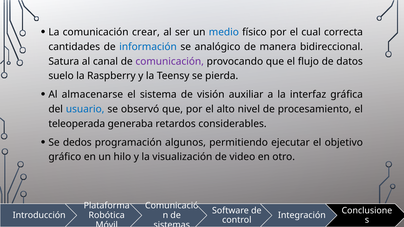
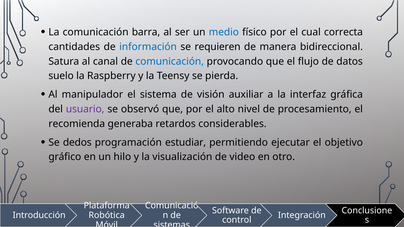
crear: crear -> barra
analógico: analógico -> requieren
comunicación at (170, 61) colour: purple -> blue
almacenarse: almacenarse -> manipulador
usuario colour: blue -> purple
teleoperada: teleoperada -> recomienda
algunos: algunos -> estudiar
